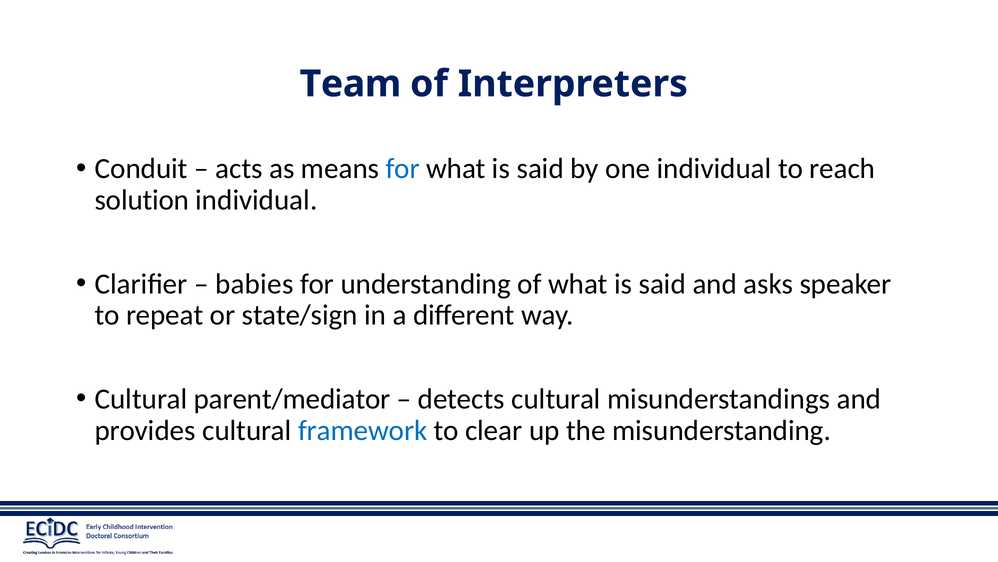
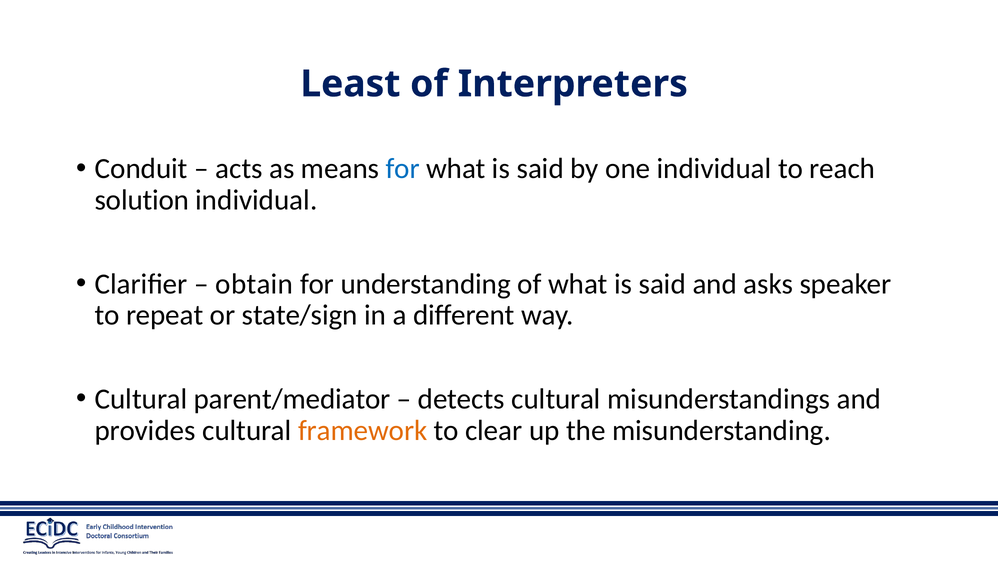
Team: Team -> Least
babies: babies -> obtain
framework colour: blue -> orange
